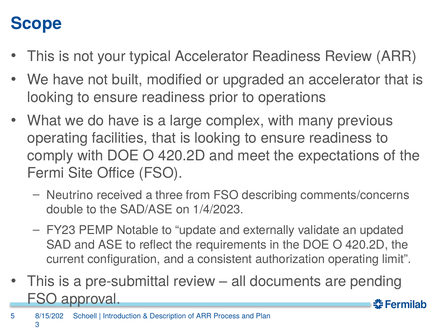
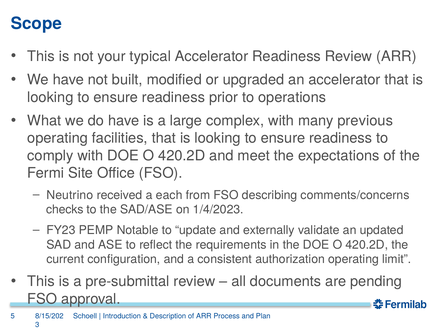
three: three -> each
double: double -> checks
